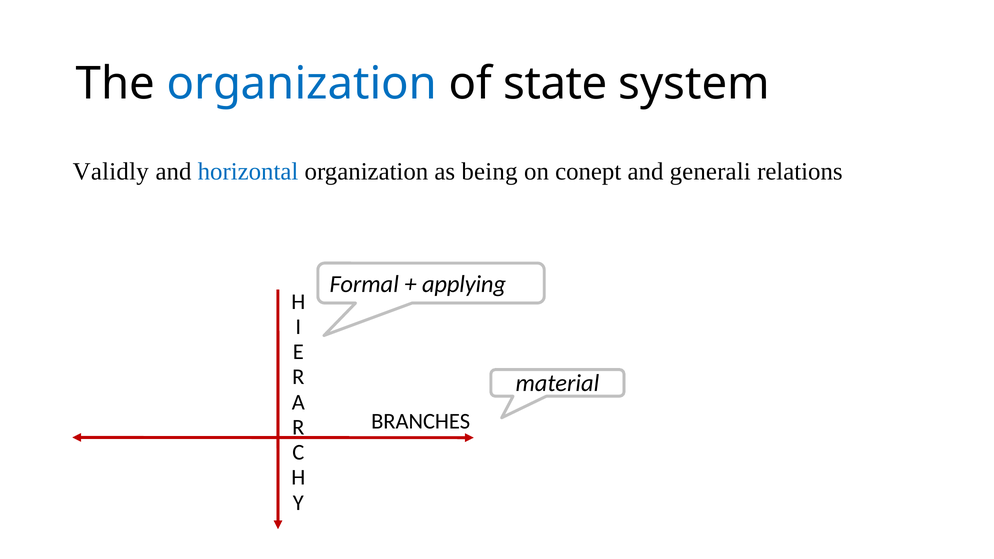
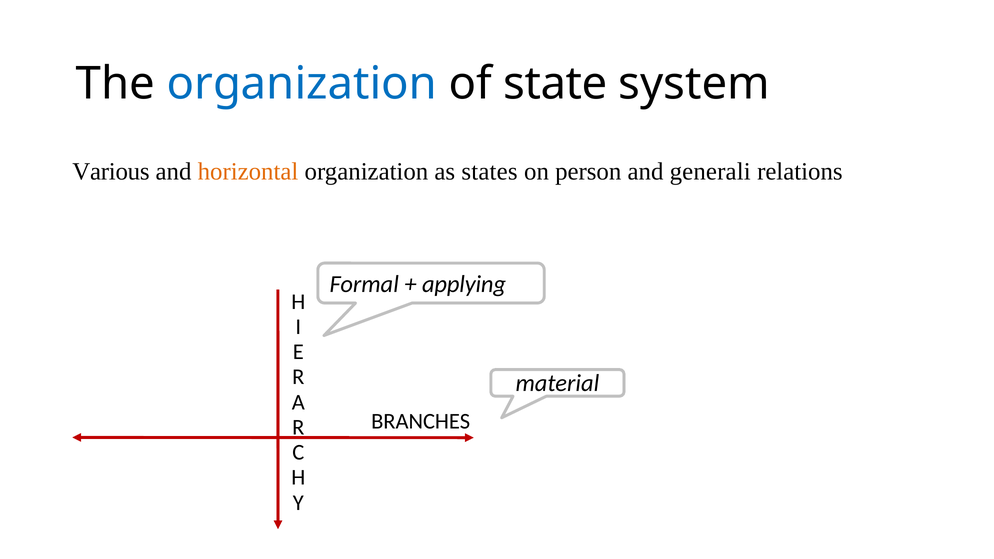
Validly: Validly -> Various
horizontal colour: blue -> orange
being: being -> states
conept: conept -> person
